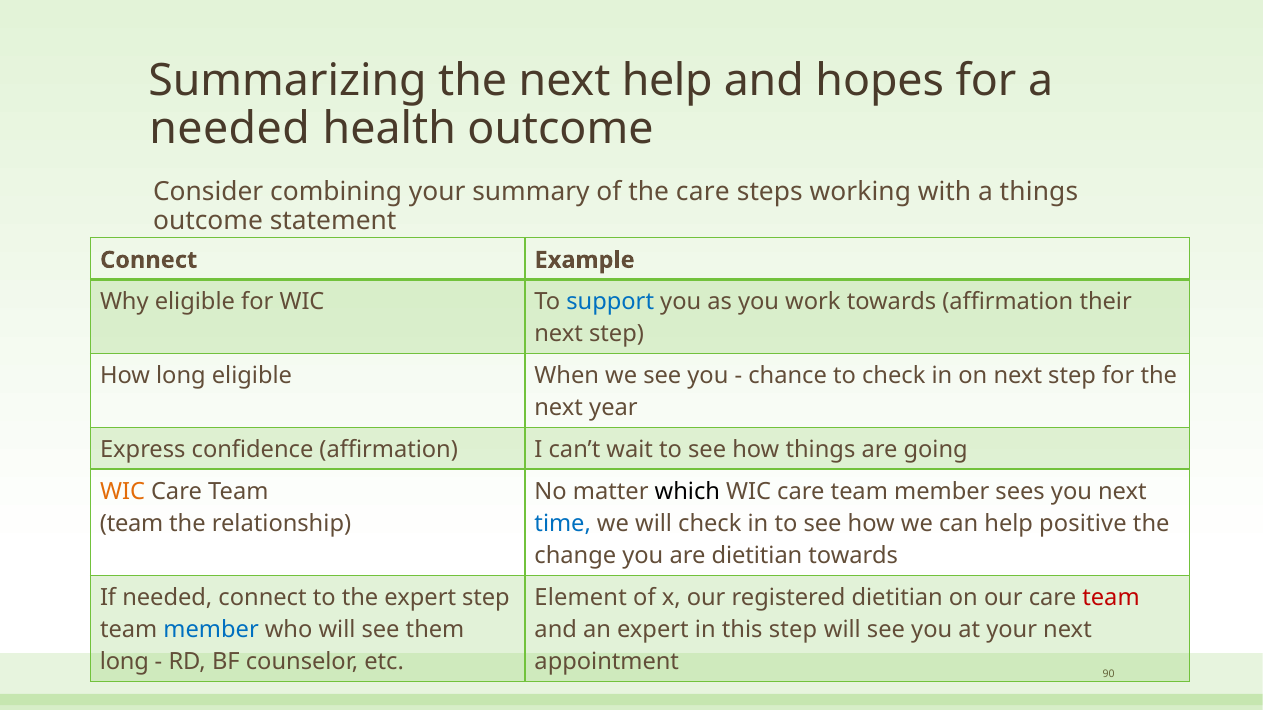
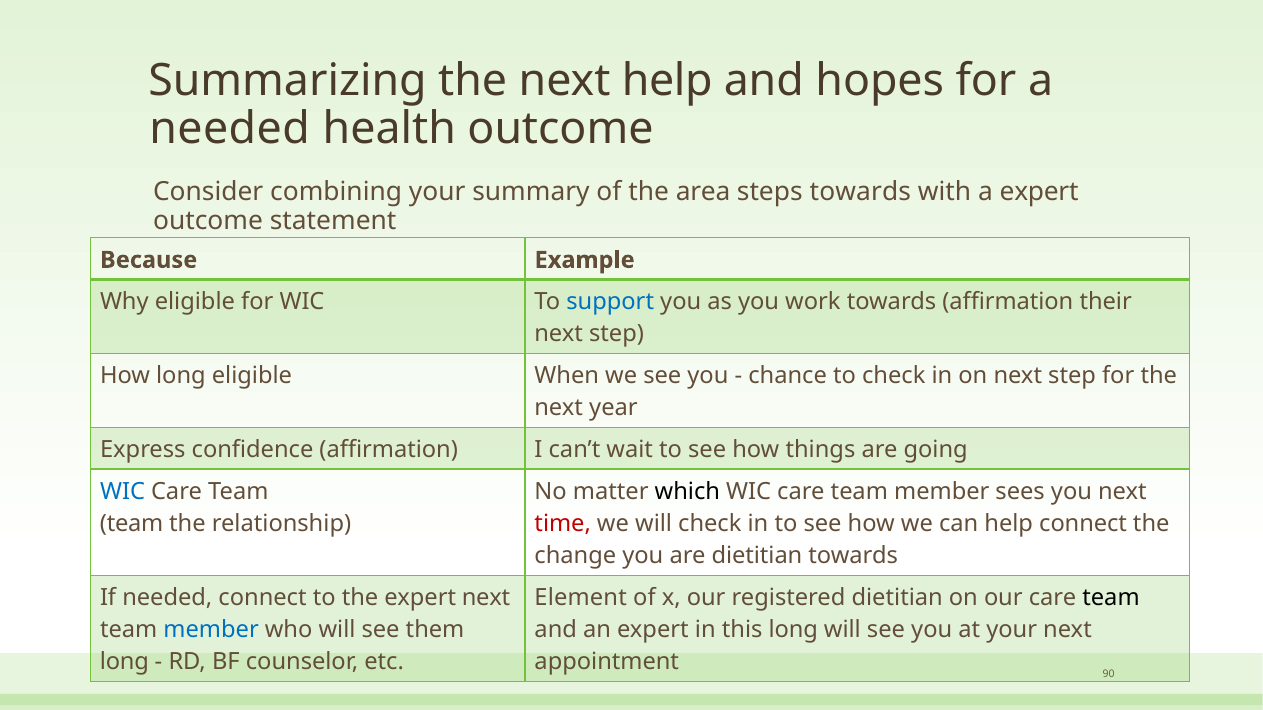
the care: care -> area
steps working: working -> towards
a things: things -> expert
Connect at (149, 260): Connect -> Because
WIC at (122, 492) colour: orange -> blue
time colour: blue -> red
help positive: positive -> connect
expert step: step -> next
team at (1111, 598) colour: red -> black
this step: step -> long
